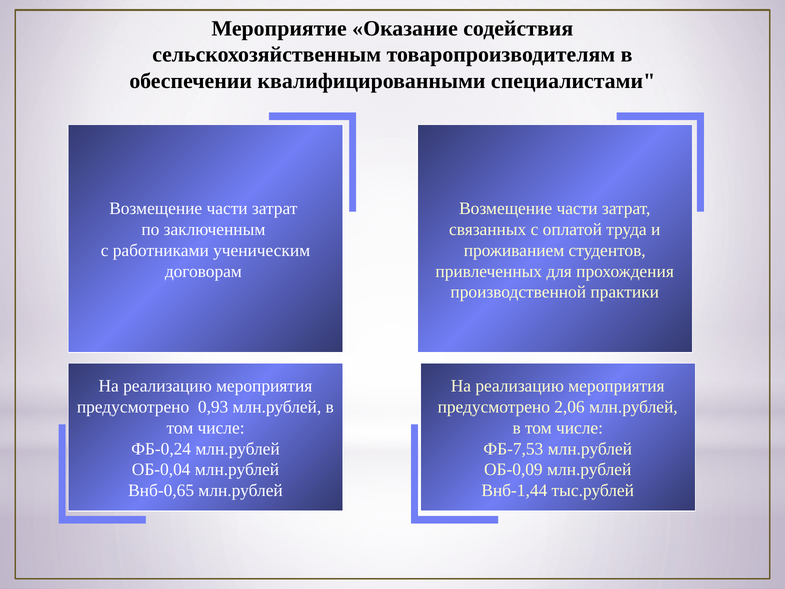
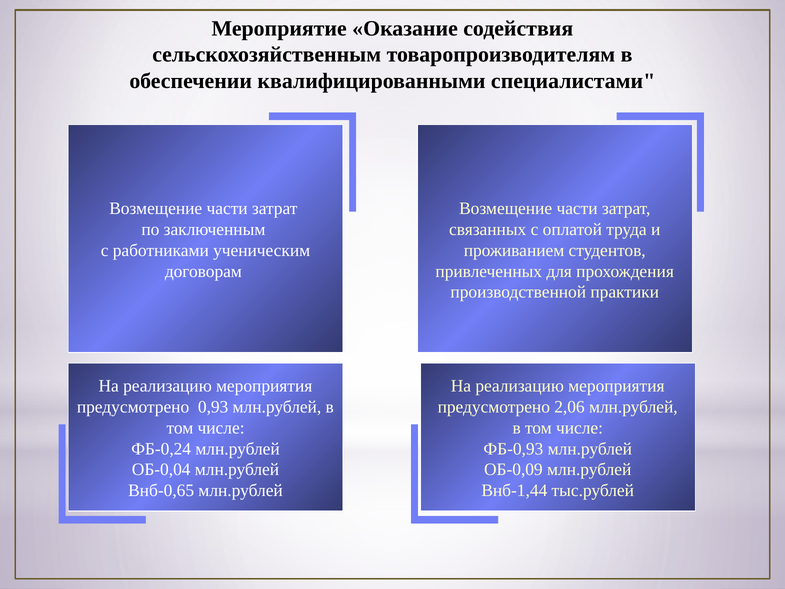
ФБ-7,53: ФБ-7,53 -> ФБ-0,93
